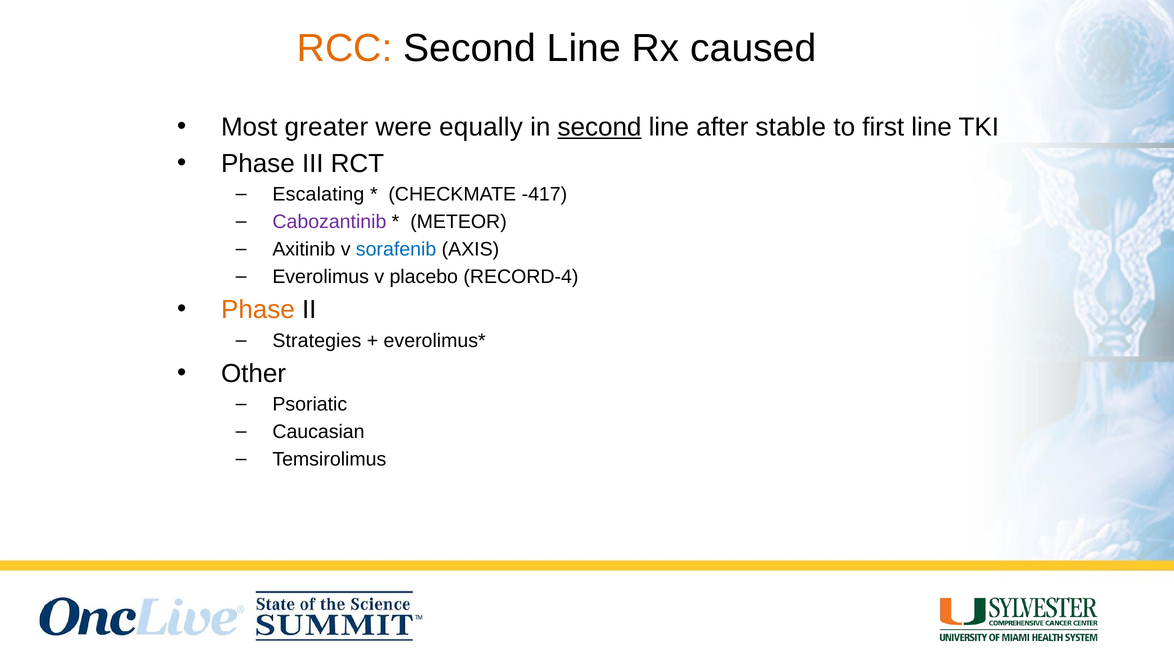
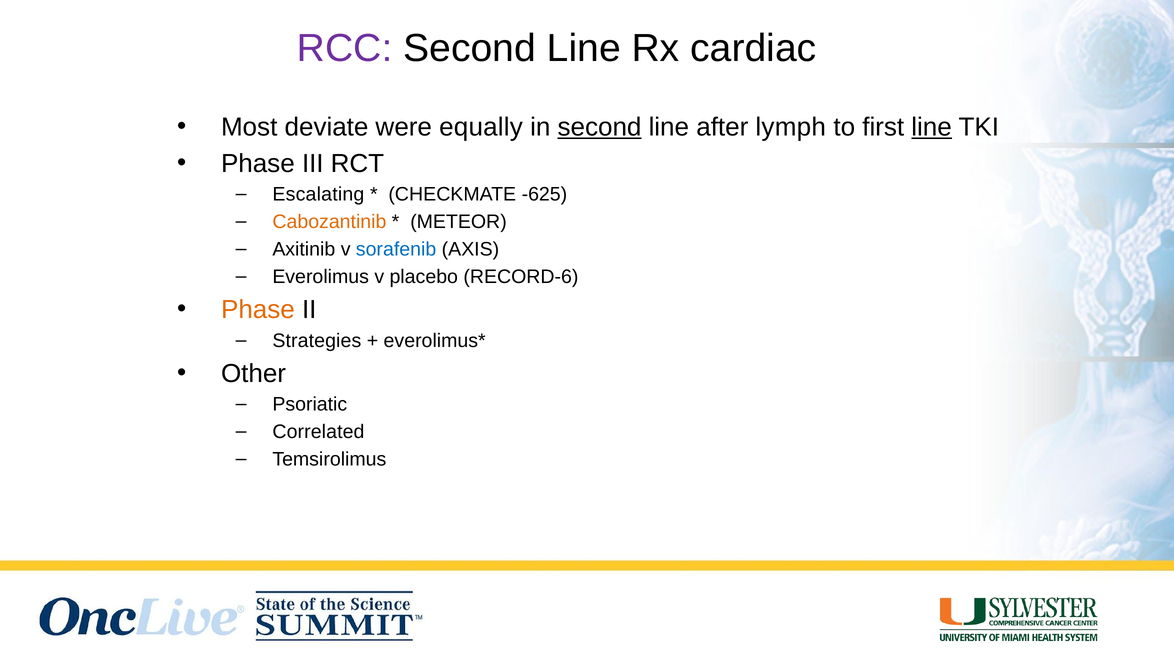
RCC colour: orange -> purple
caused: caused -> cardiac
greater: greater -> deviate
stable: stable -> lymph
line at (932, 127) underline: none -> present
-417: -417 -> -625
Cabozantinib colour: purple -> orange
RECORD-4: RECORD-4 -> RECORD-6
Caucasian: Caucasian -> Correlated
